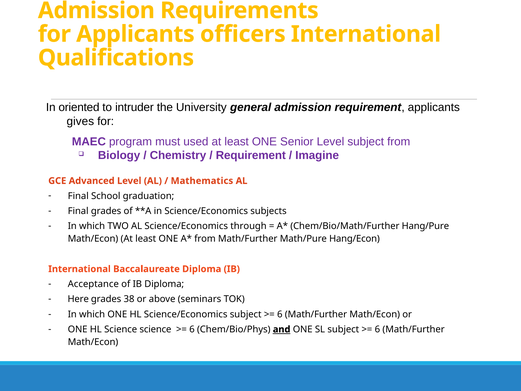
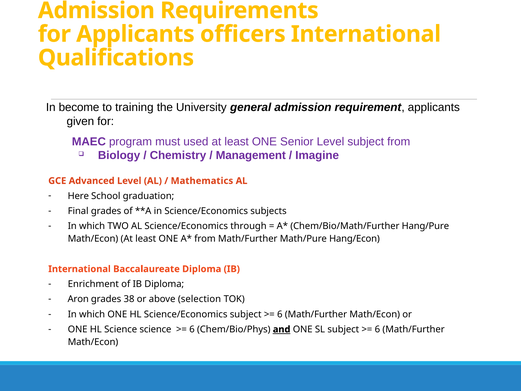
oriented: oriented -> become
intruder: intruder -> training
gives: gives -> given
Requirement at (251, 155): Requirement -> Management
Final at (78, 196): Final -> Here
Acceptance: Acceptance -> Enrichment
Here: Here -> Aron
seminars: seminars -> selection
